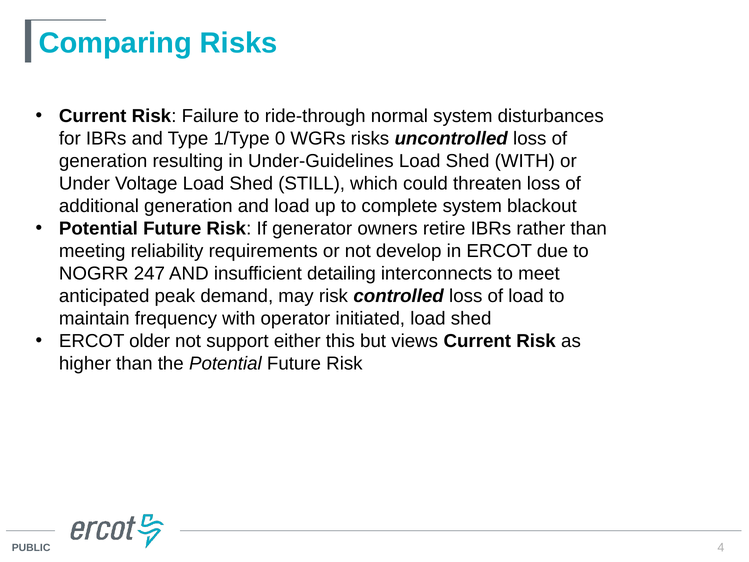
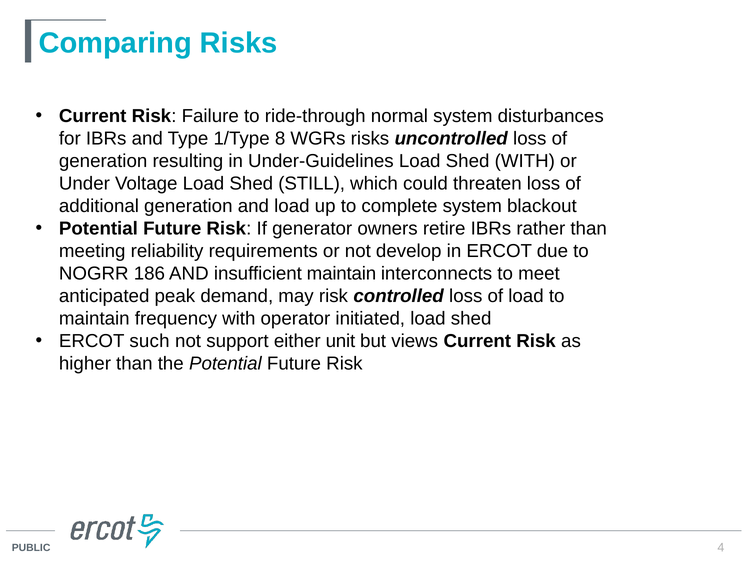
0: 0 -> 8
247: 247 -> 186
insufficient detailing: detailing -> maintain
older: older -> such
this: this -> unit
